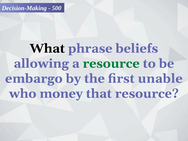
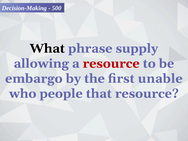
beliefs: beliefs -> supply
resource at (111, 64) colour: green -> red
money: money -> people
